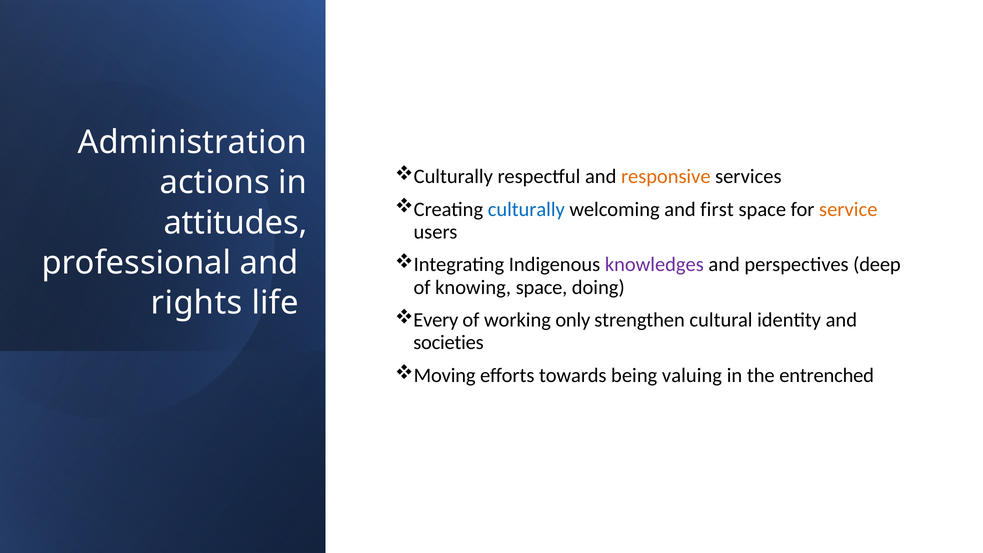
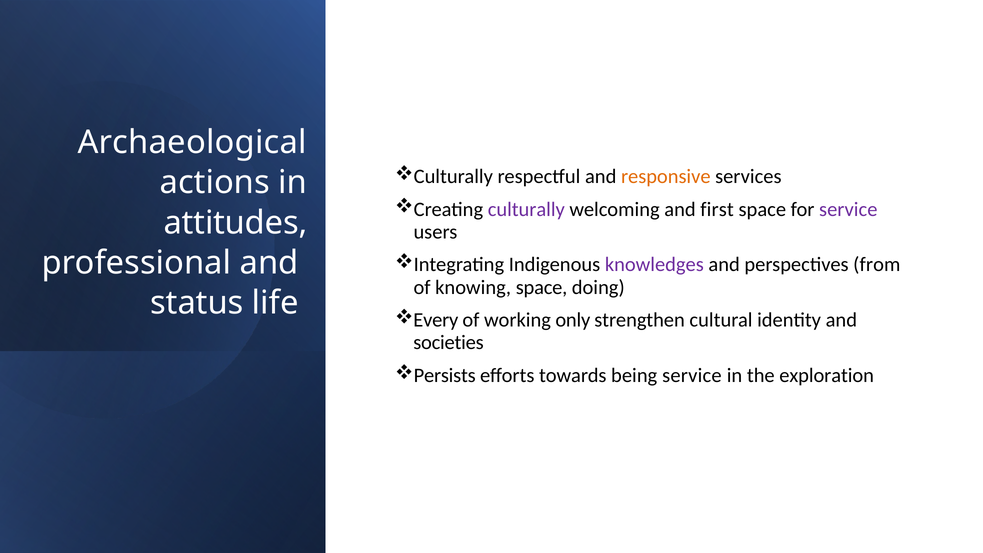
Administration: Administration -> Archaeological
culturally at (526, 209) colour: blue -> purple
service at (848, 209) colour: orange -> purple
deep: deep -> from
rights: rights -> status
Moving: Moving -> Persists
being valuing: valuing -> service
entrenched: entrenched -> exploration
